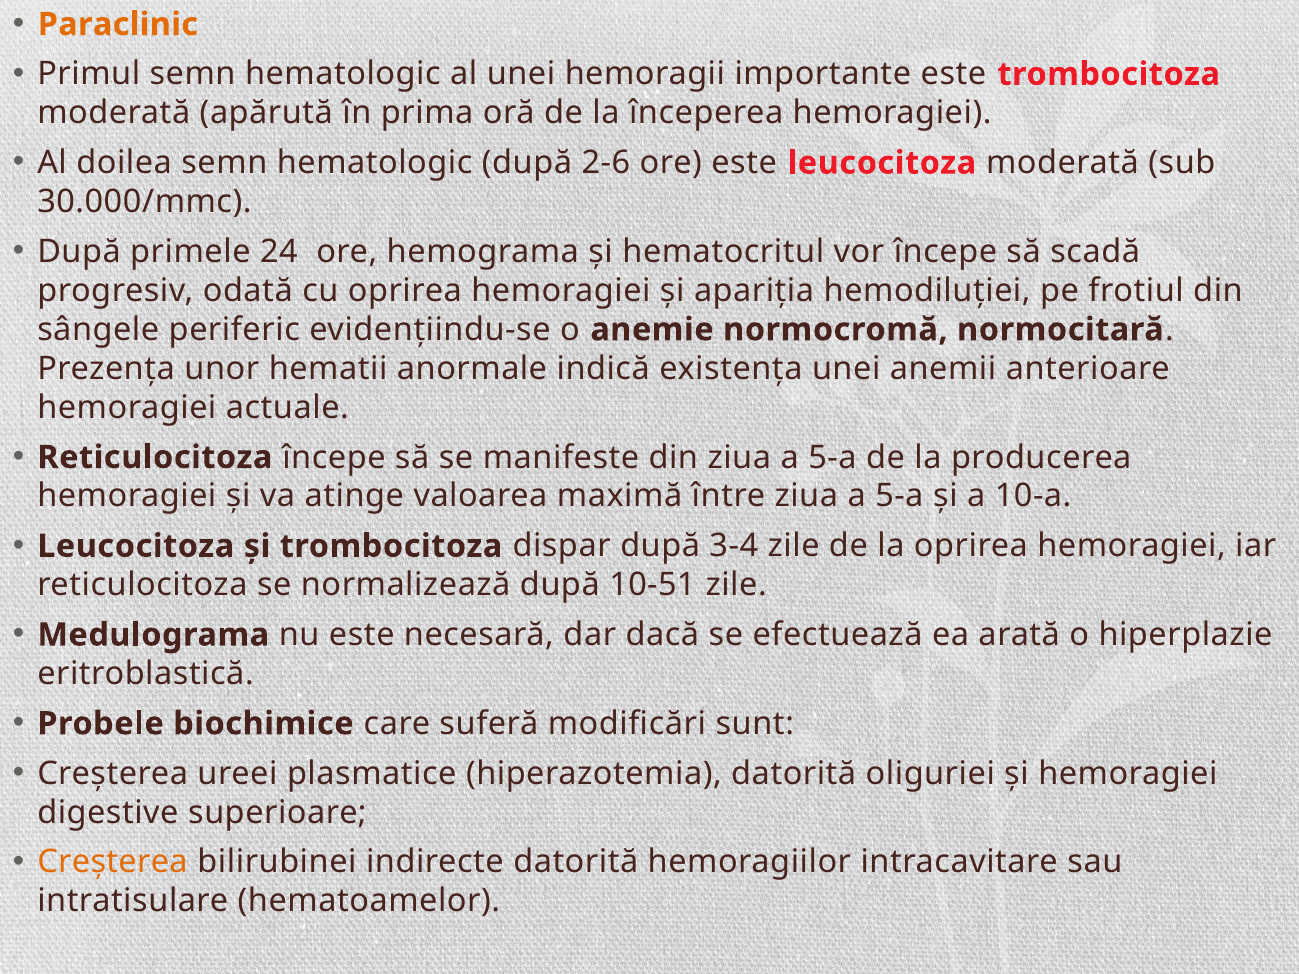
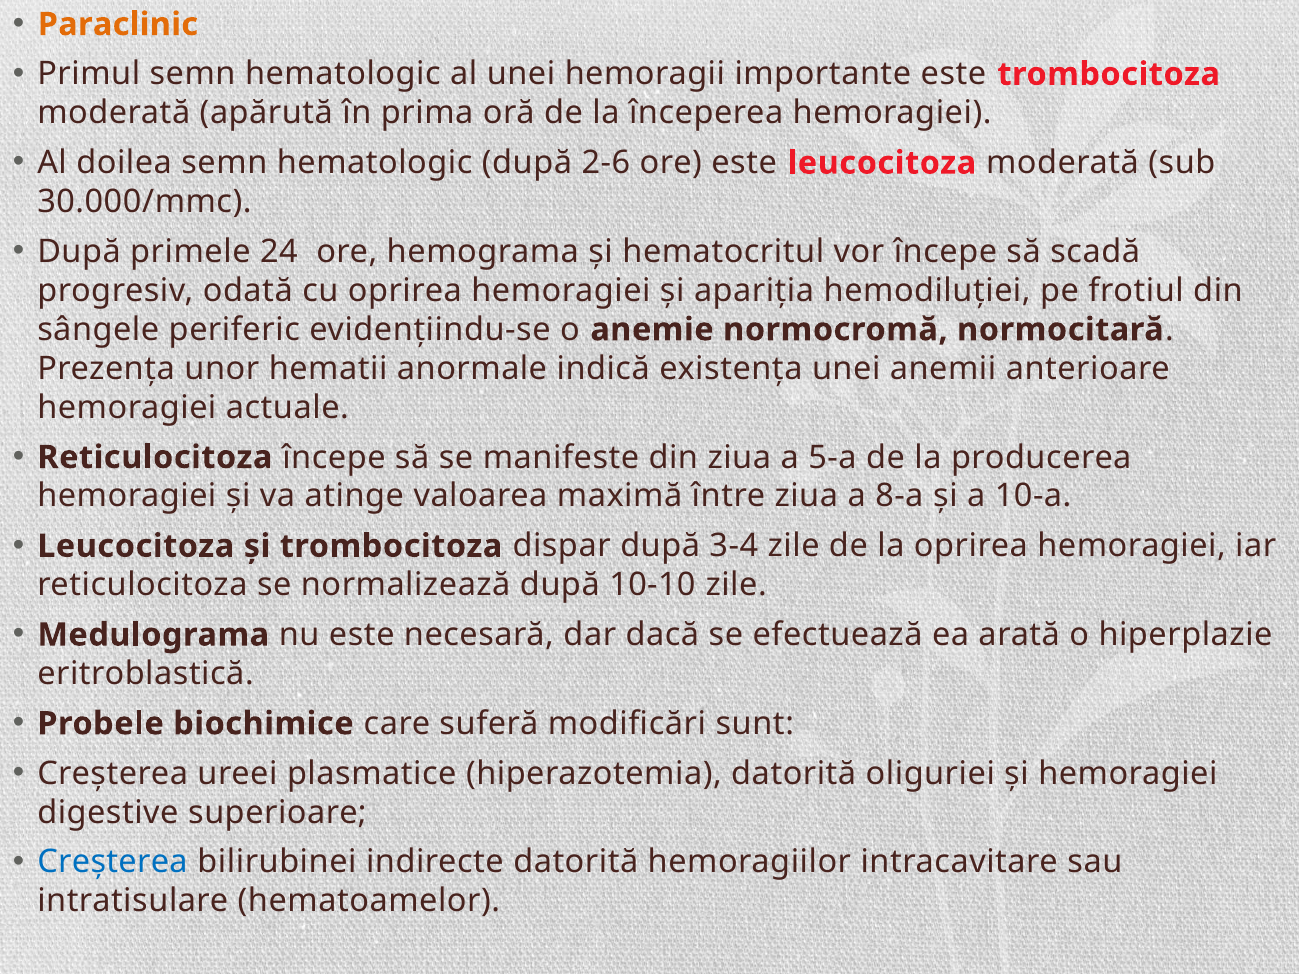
între ziua a 5-a: 5-a -> 8-a
10-51: 10-51 -> 10-10
Creşterea at (113, 862) colour: orange -> blue
